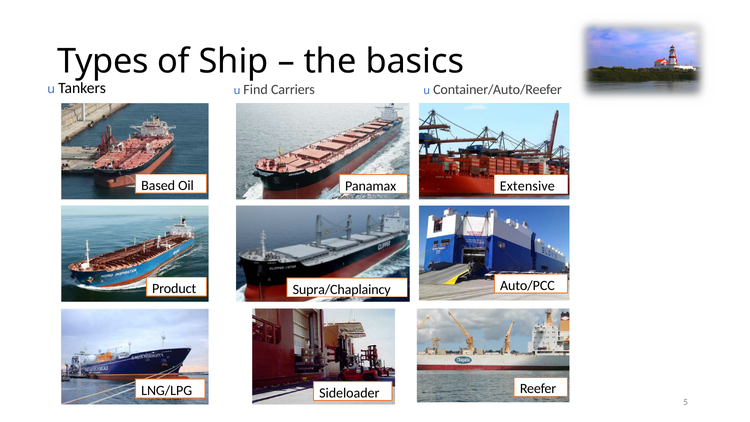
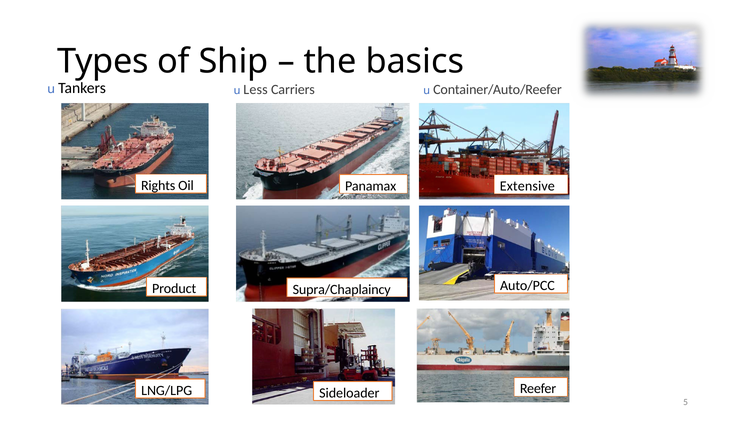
Find: Find -> Less
Based: Based -> Rights
